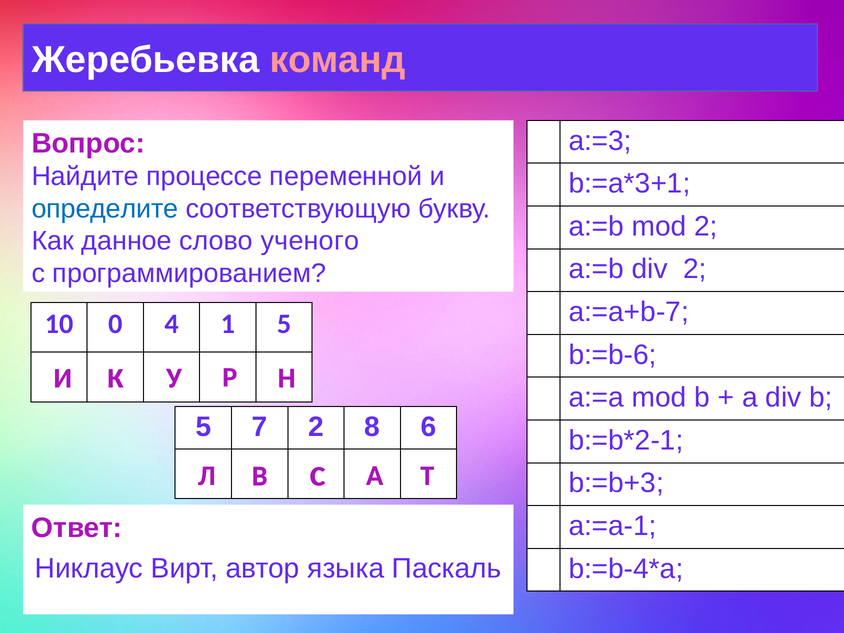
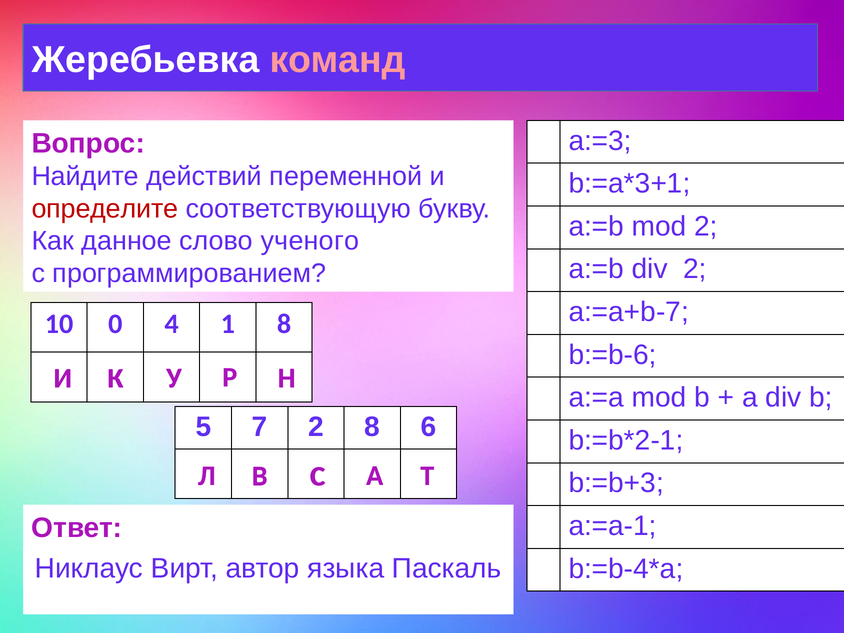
процессе: процессе -> действий
определите colour: blue -> red
1 5: 5 -> 8
